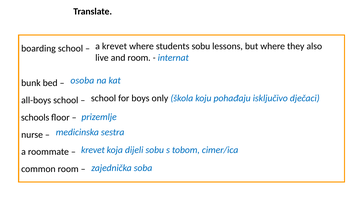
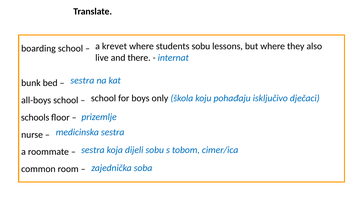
and room: room -> there
osoba at (82, 80): osoba -> sestra
krevet at (93, 150): krevet -> sestra
